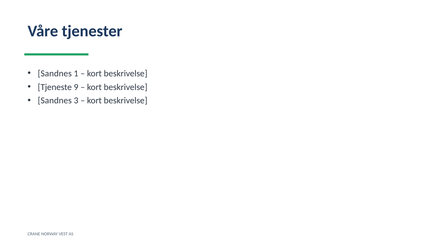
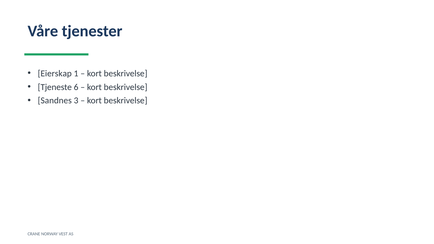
Sandnes at (55, 74): Sandnes -> Eierskap
9: 9 -> 6
